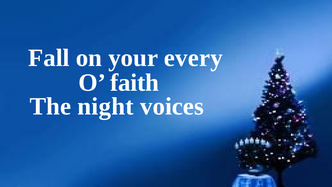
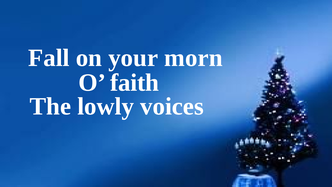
every: every -> morn
night: night -> lowly
